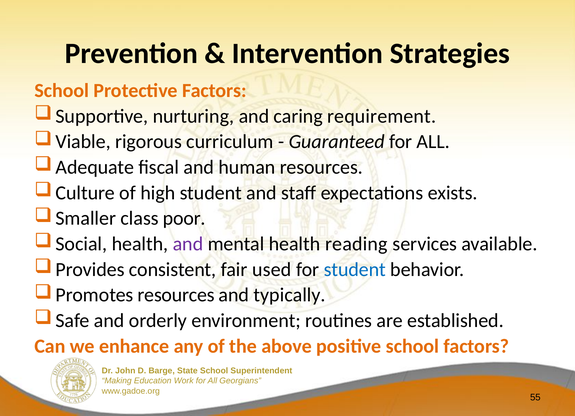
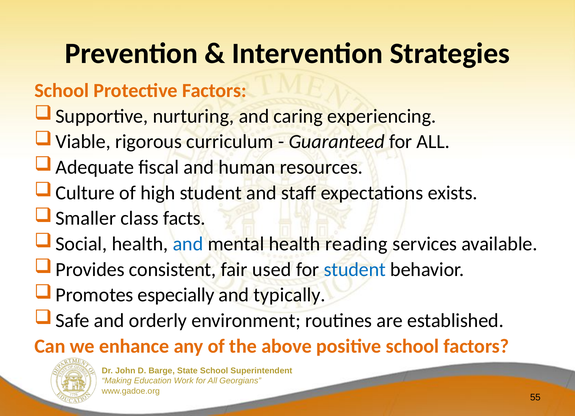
requirement: requirement -> experiencing
poor: poor -> facts
and at (188, 244) colour: purple -> blue
resources at (176, 295): resources -> especially
